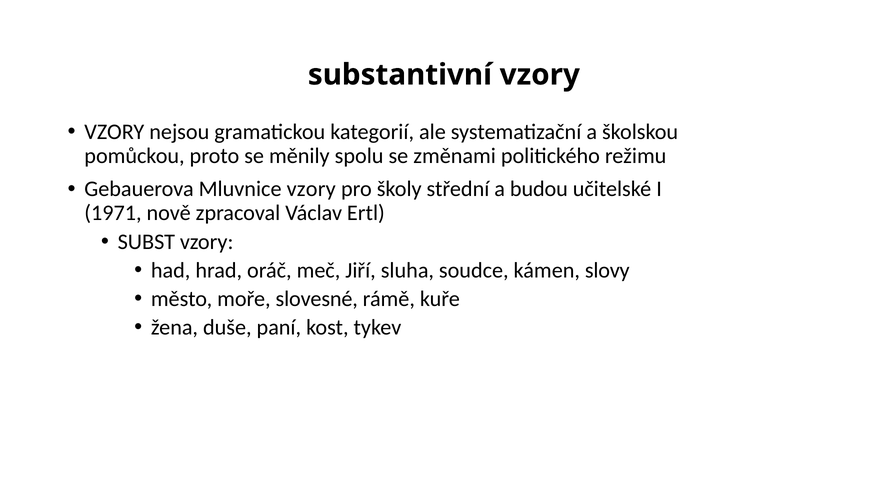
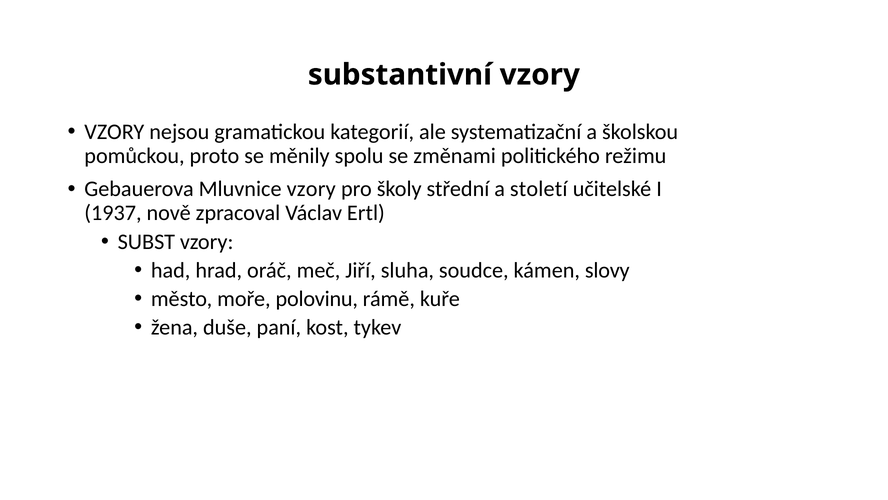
budou: budou -> století
1971: 1971 -> 1937
slovesné: slovesné -> polovinu
